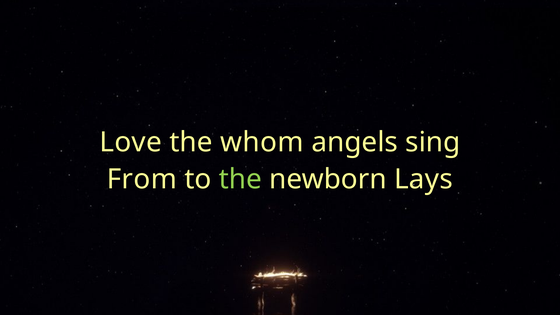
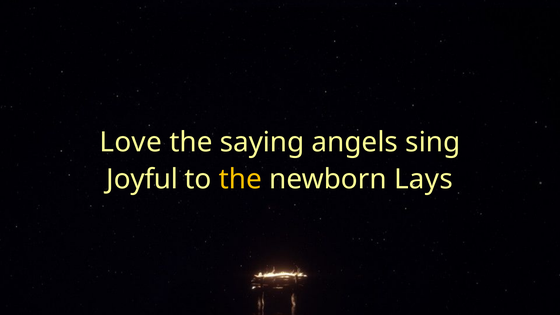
whom: whom -> saying
From: From -> Joyful
the at (240, 179) colour: light green -> yellow
